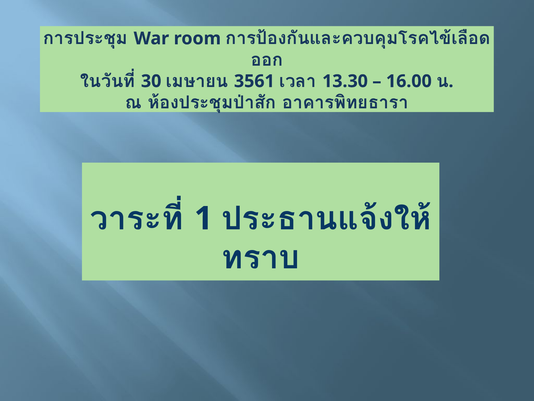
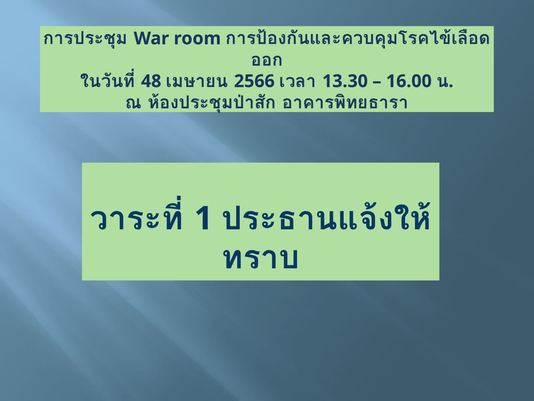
30: 30 -> 48
3561: 3561 -> 2566
